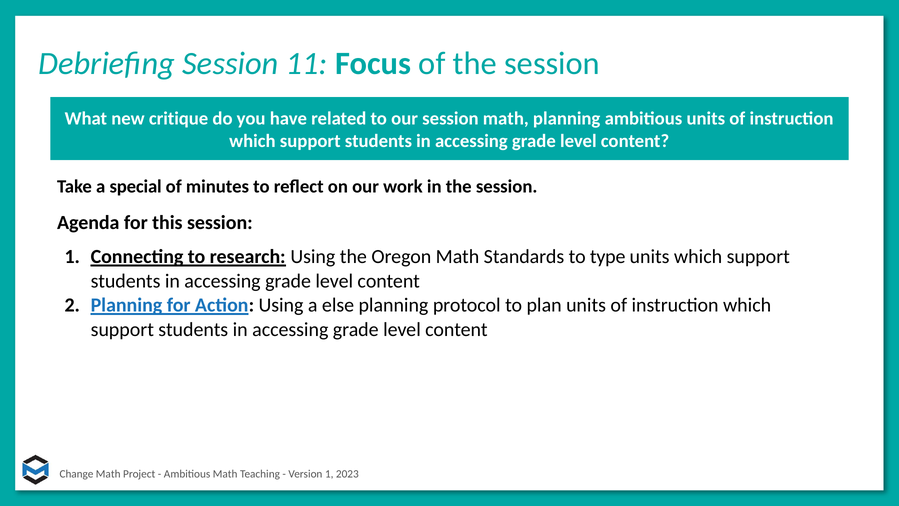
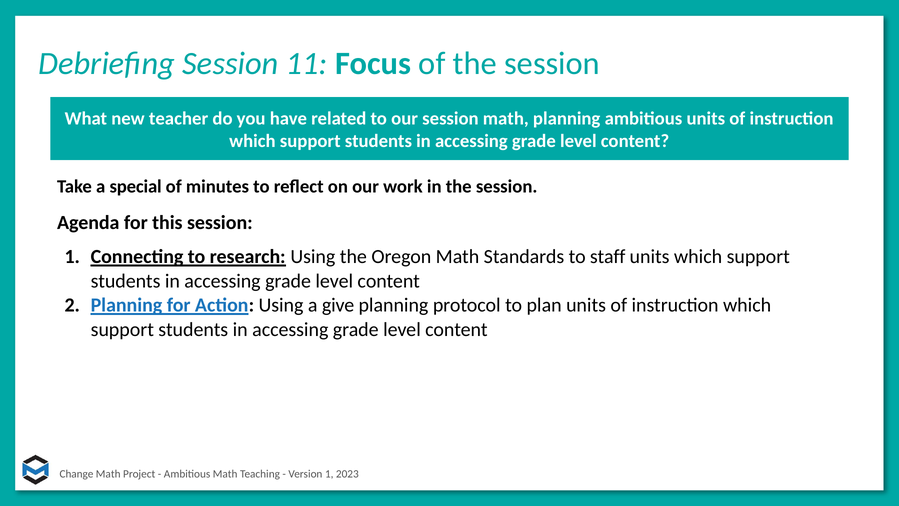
critique: critique -> teacher
type: type -> staff
else: else -> give
